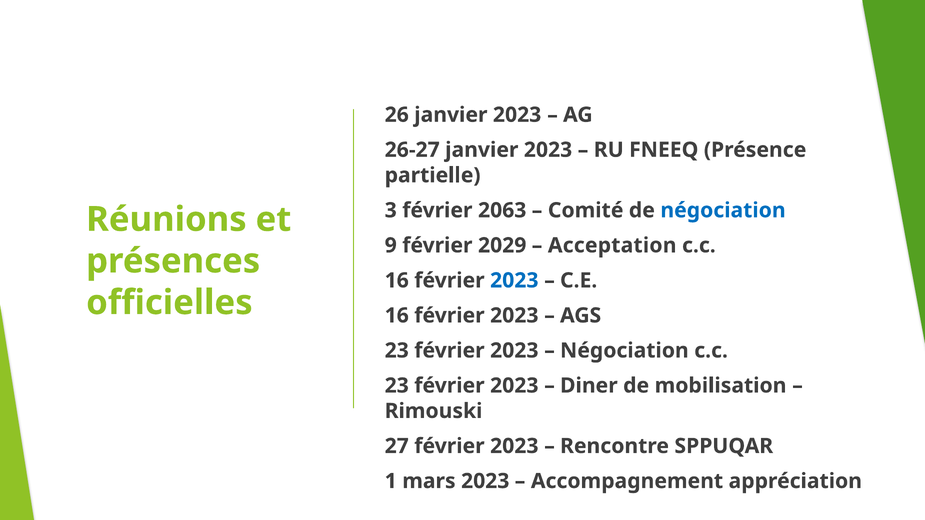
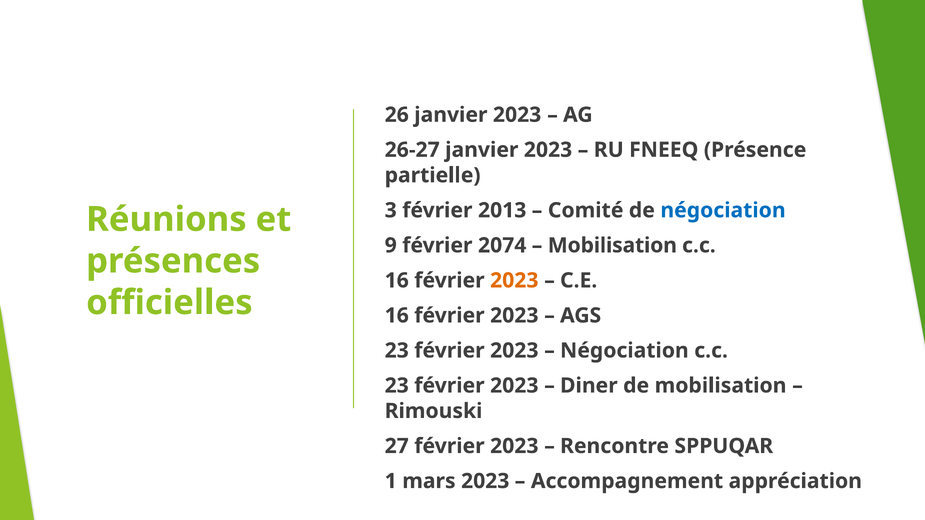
2063: 2063 -> 2013
2029: 2029 -> 2074
Acceptation at (612, 246): Acceptation -> Mobilisation
2023 at (514, 281) colour: blue -> orange
